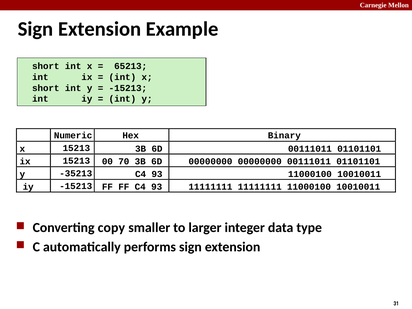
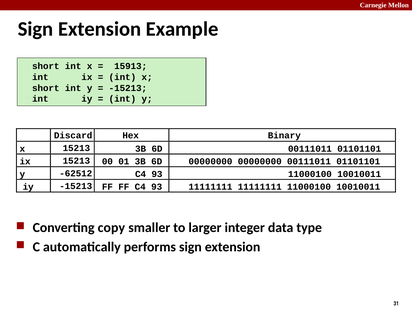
65213: 65213 -> 15913
Numeric: Numeric -> Discard
70: 70 -> 01
-35213: -35213 -> -62512
